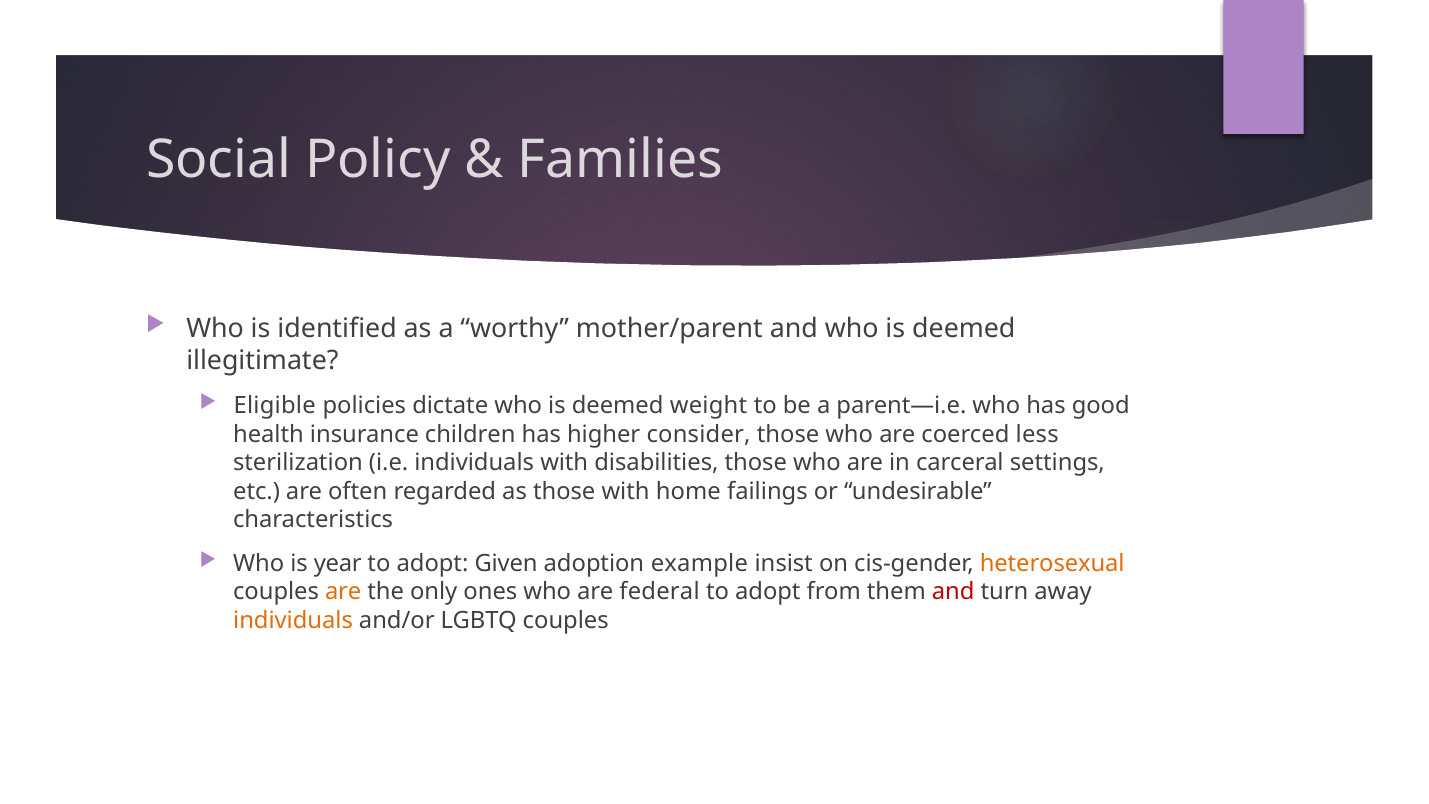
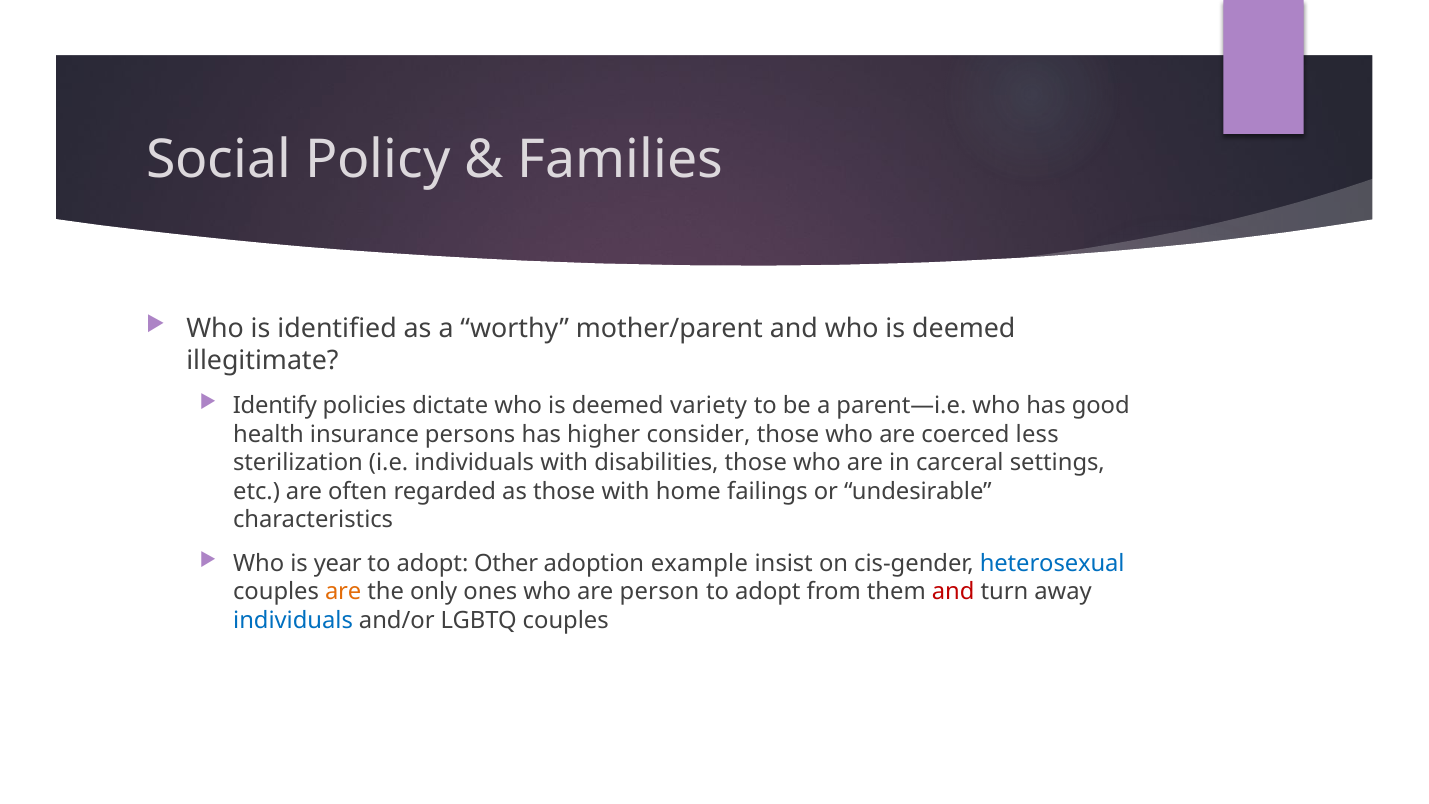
Eligible: Eligible -> Identify
weight: weight -> variety
children: children -> persons
Given: Given -> Other
heterosexual colour: orange -> blue
federal: federal -> person
individuals at (293, 621) colour: orange -> blue
